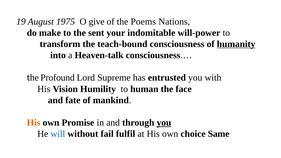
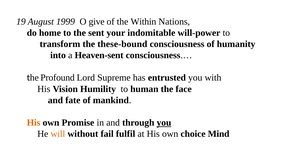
1975: 1975 -> 1999
Poems: Poems -> Within
make: make -> home
teach-bound: teach-bound -> these-bound
humanity underline: present -> none
Heaven-talk: Heaven-talk -> Heaven-sent
will colour: blue -> orange
Same: Same -> Mind
